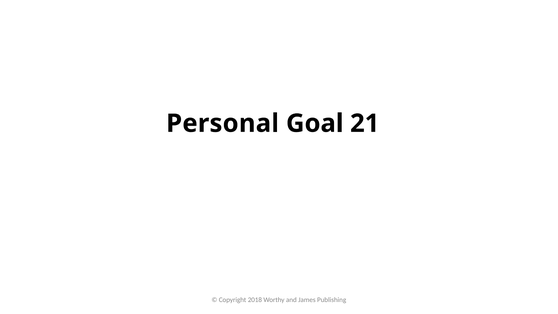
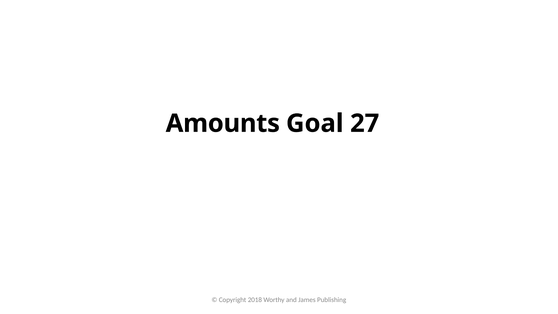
Personal: Personal -> Amounts
21: 21 -> 27
